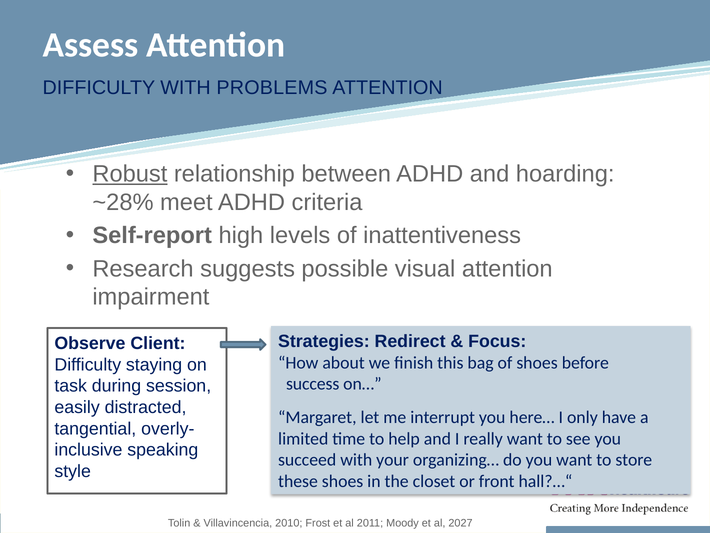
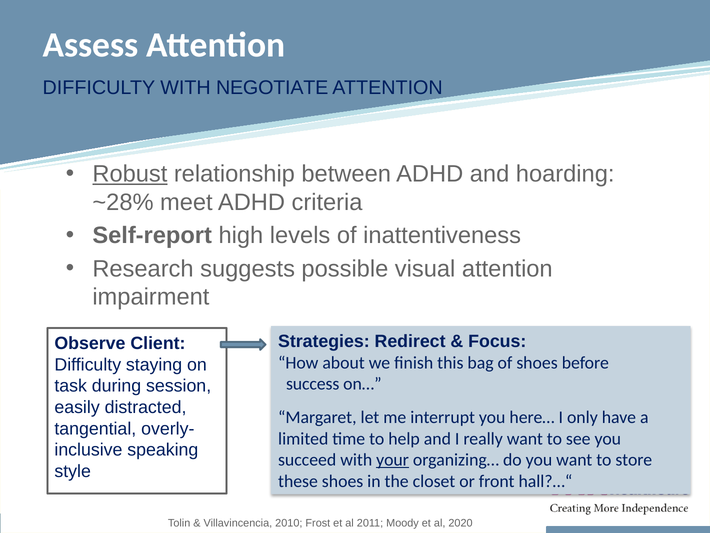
PROBLEMS: PROBLEMS -> NEGOTIATE
your underline: none -> present
2027: 2027 -> 2020
